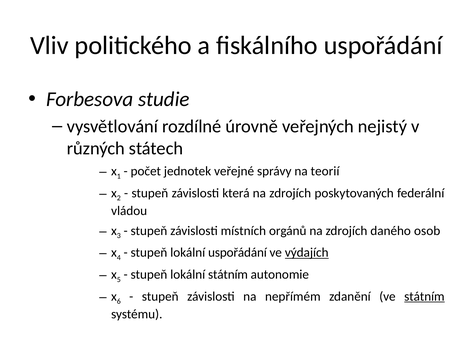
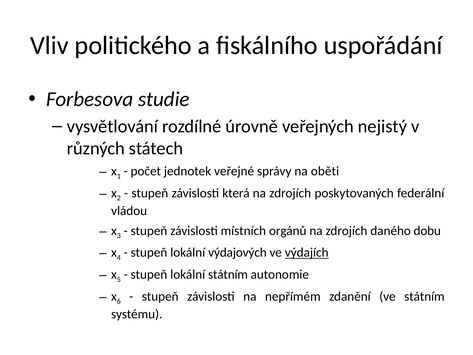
teorií: teorií -> oběti
osob: osob -> dobu
lokální uspořádání: uspořádání -> výdajových
státním at (424, 296) underline: present -> none
